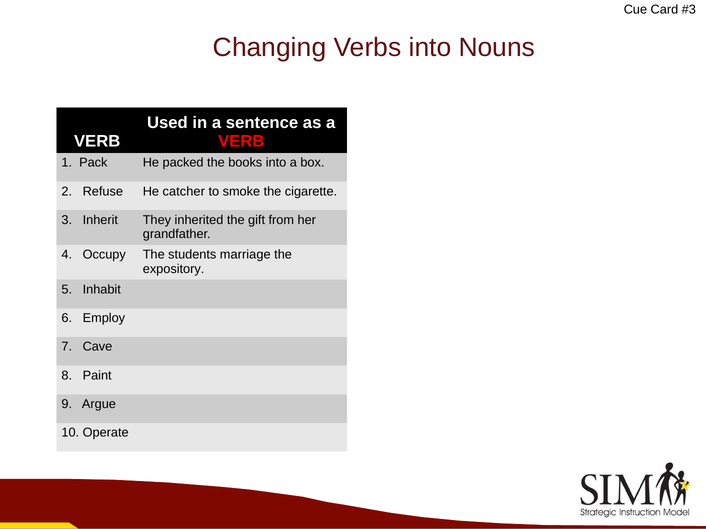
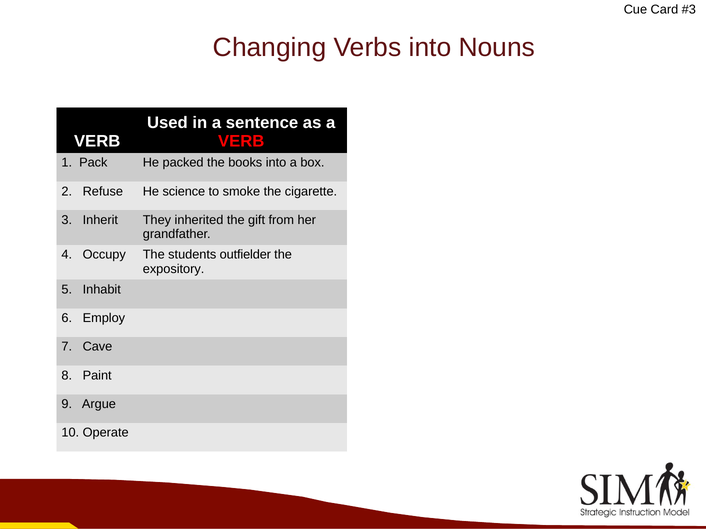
catcher: catcher -> science
marriage: marriage -> outfielder
